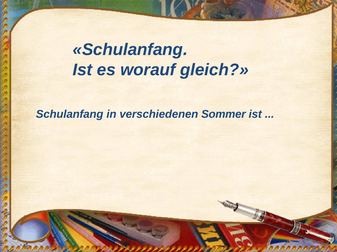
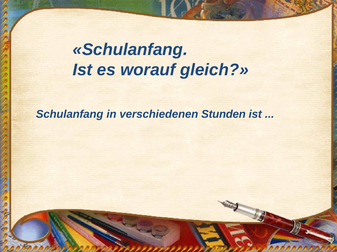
Sommer: Sommer -> Stunden
